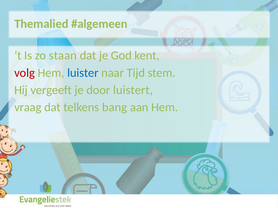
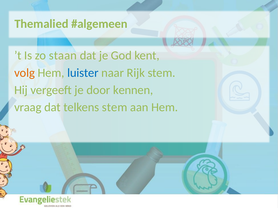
volg colour: red -> orange
Tijd: Tijd -> Rijk
luistert: luistert -> kennen
telkens bang: bang -> stem
